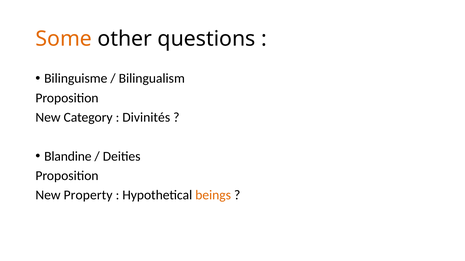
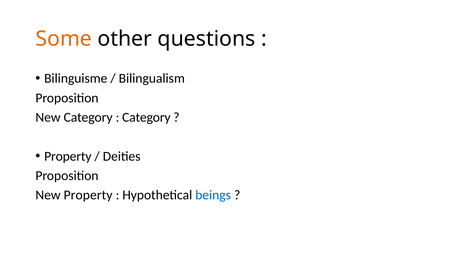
Divinités at (146, 118): Divinités -> Category
Blandine at (68, 157): Blandine -> Property
beings colour: orange -> blue
